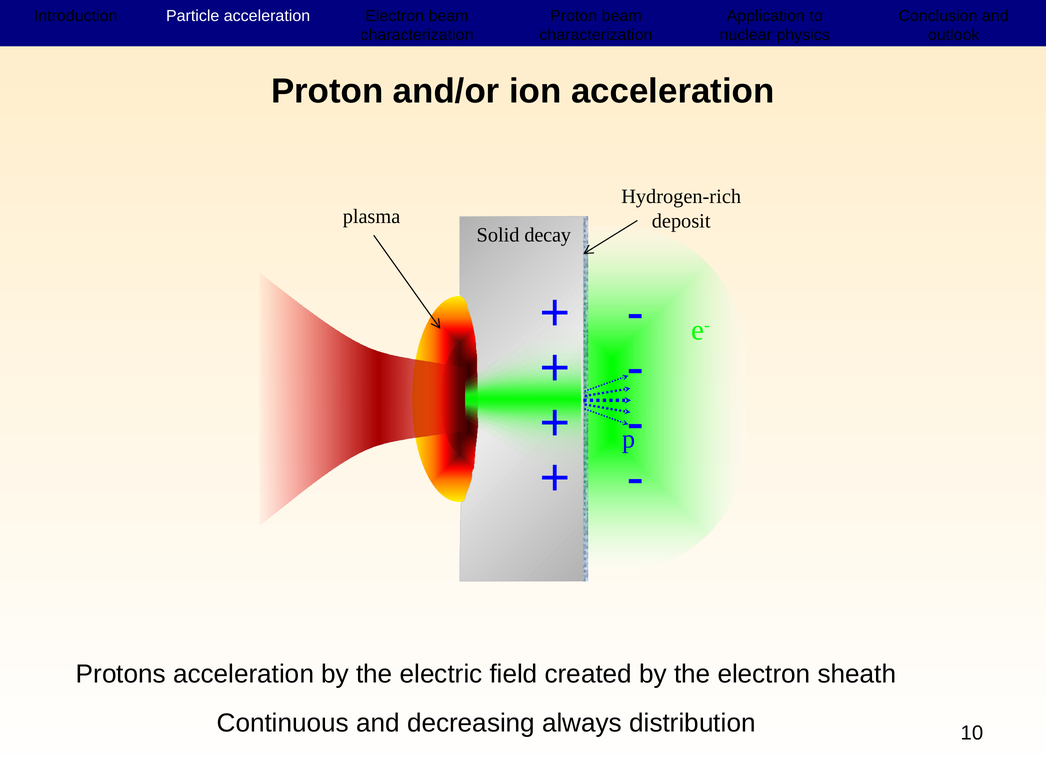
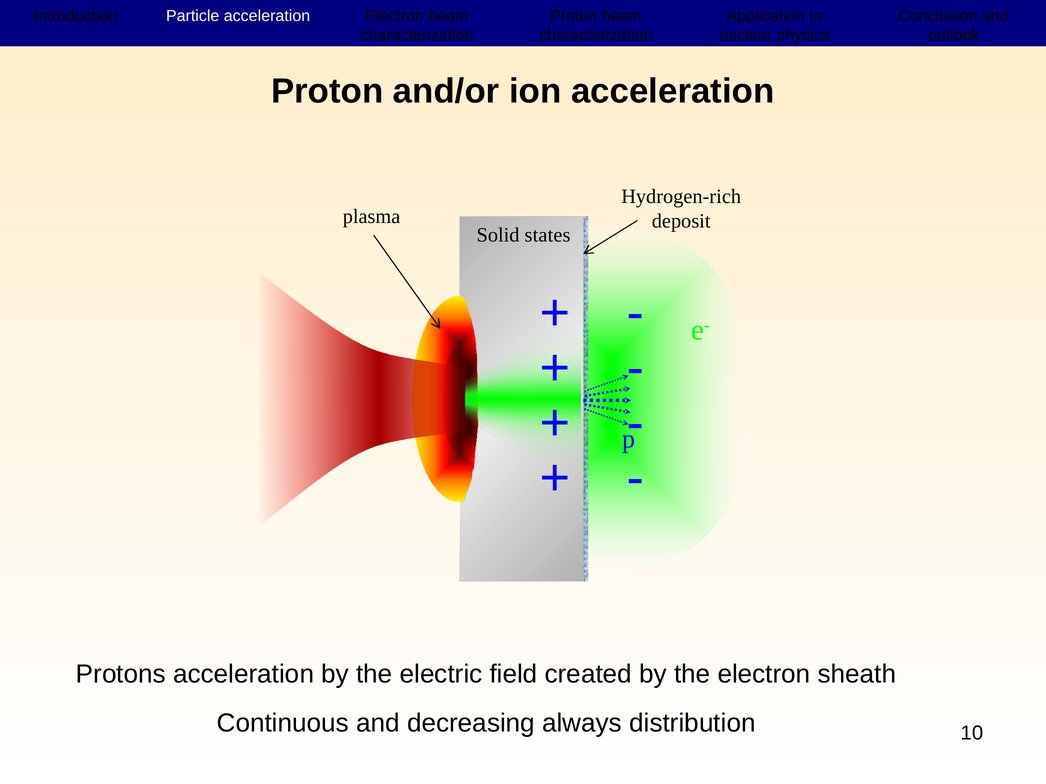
decay: decay -> states
